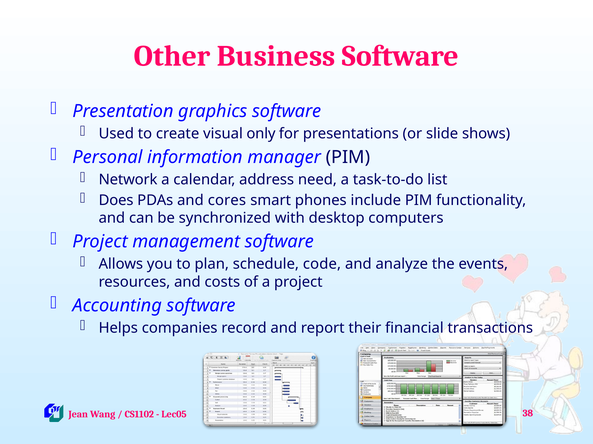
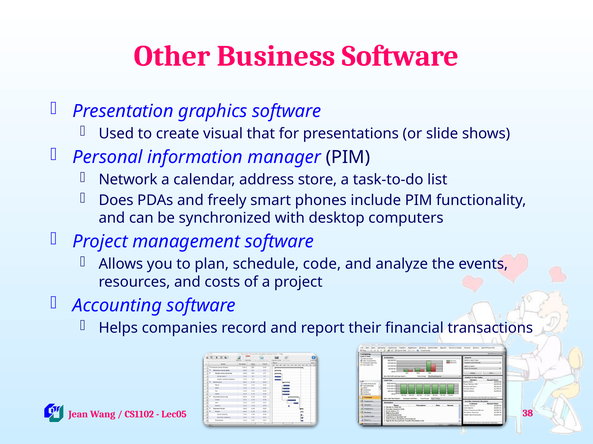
only: only -> that
need: need -> store
cores: cores -> freely
